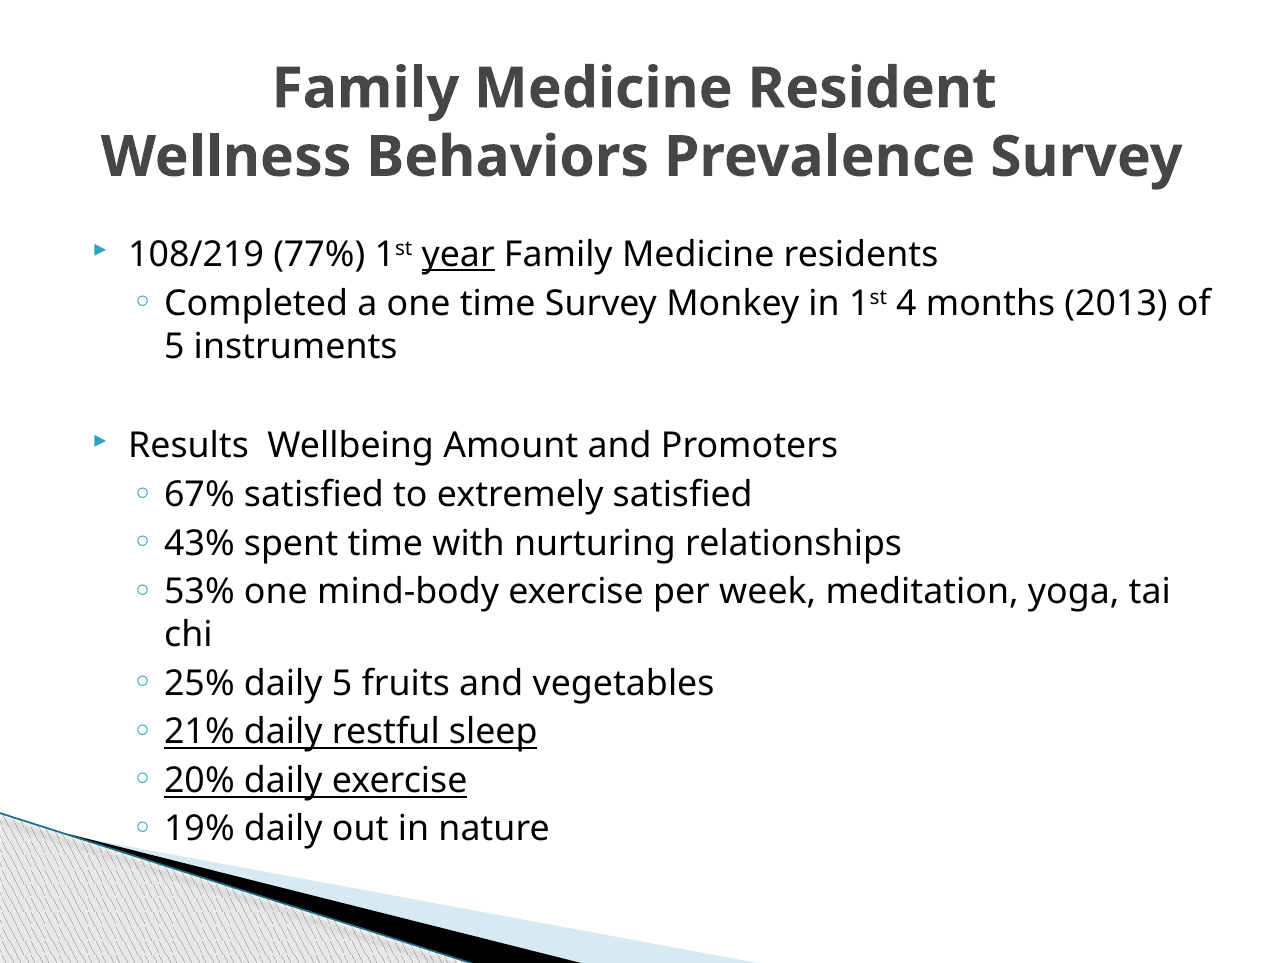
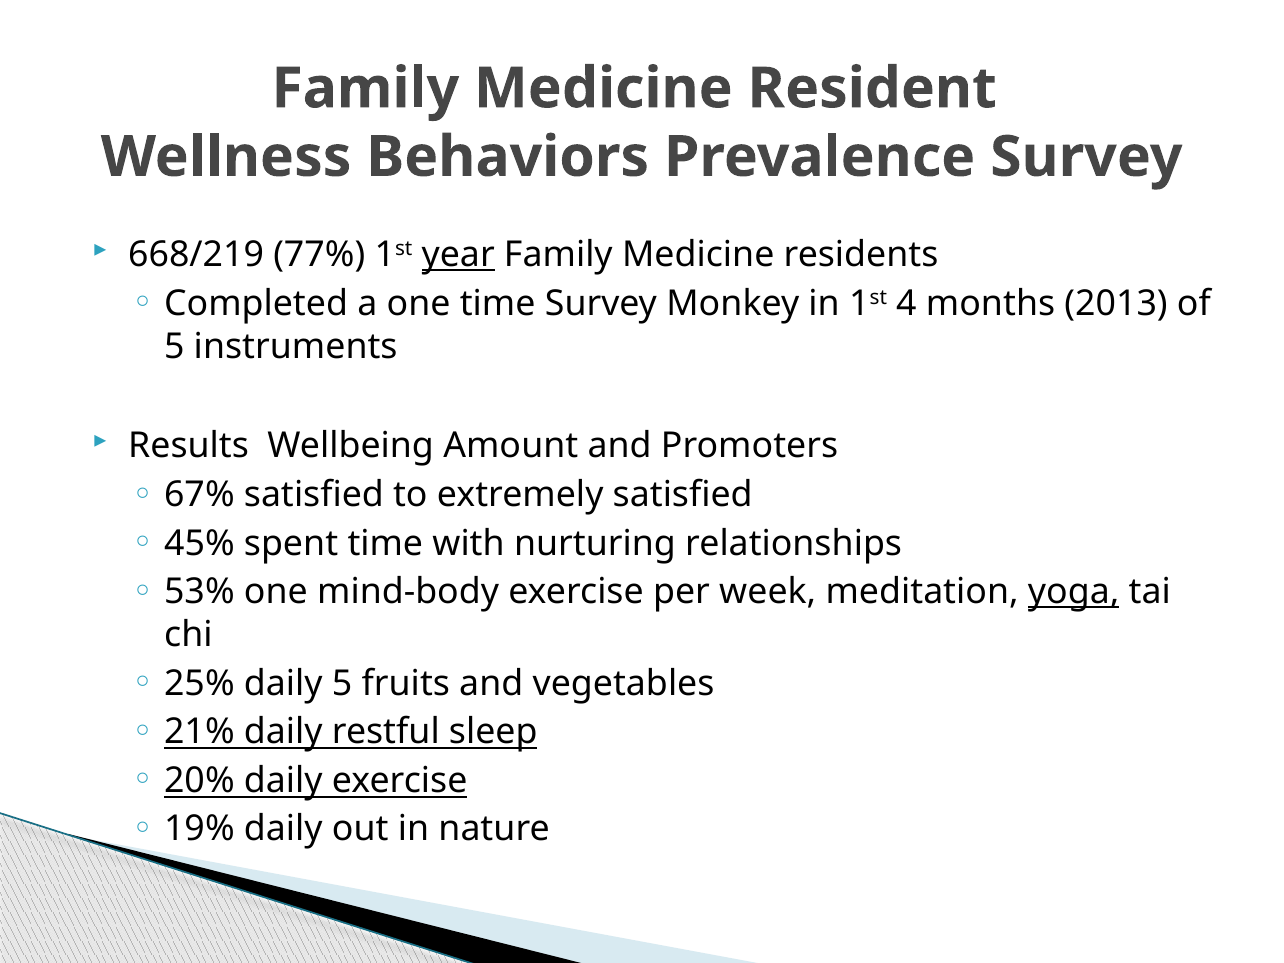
108/219: 108/219 -> 668/219
43%: 43% -> 45%
yoga underline: none -> present
